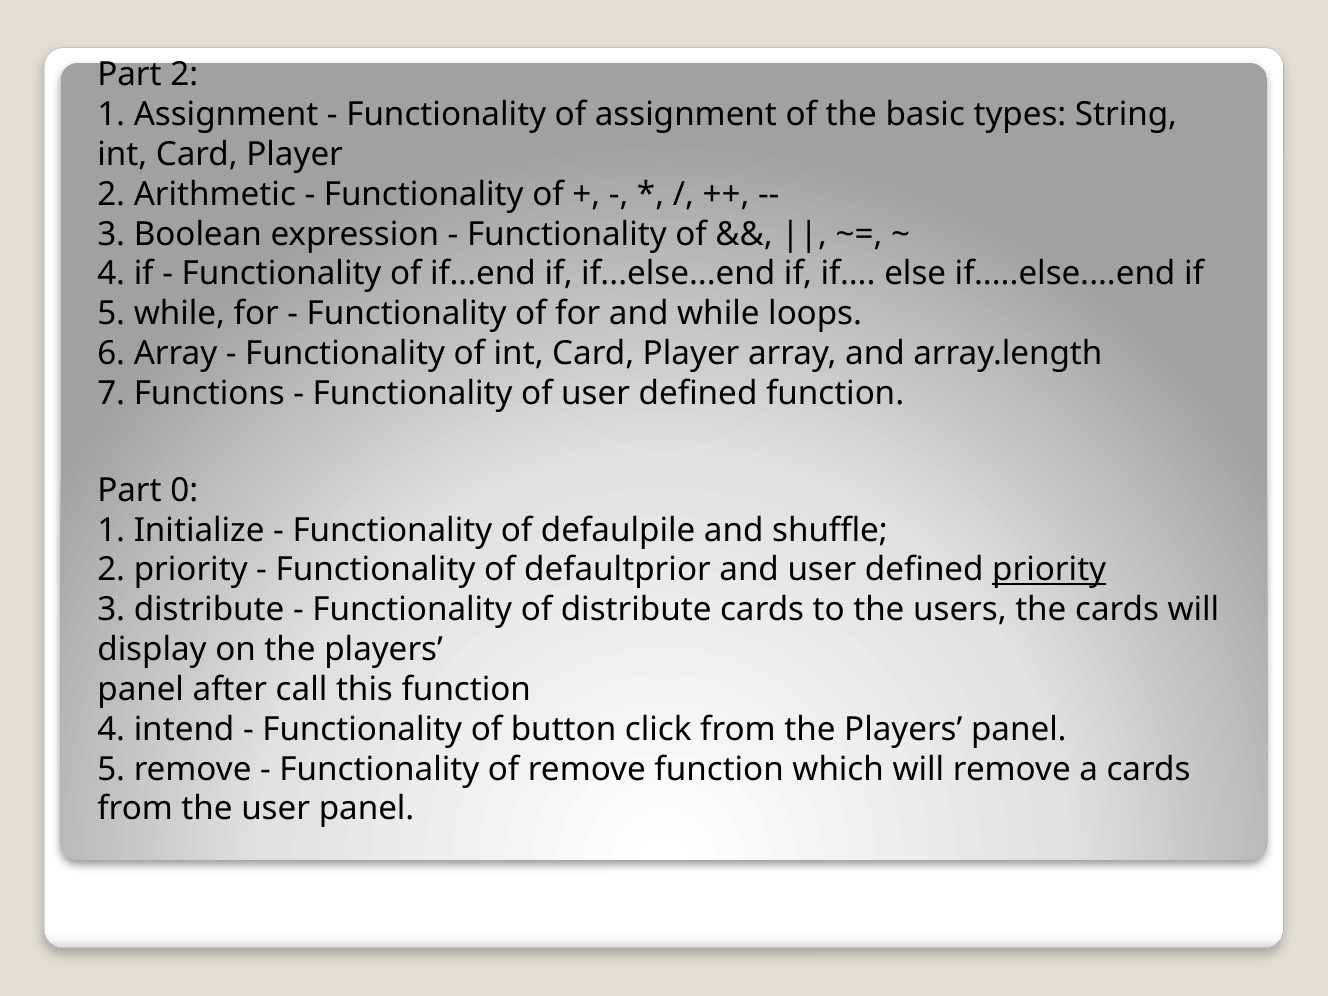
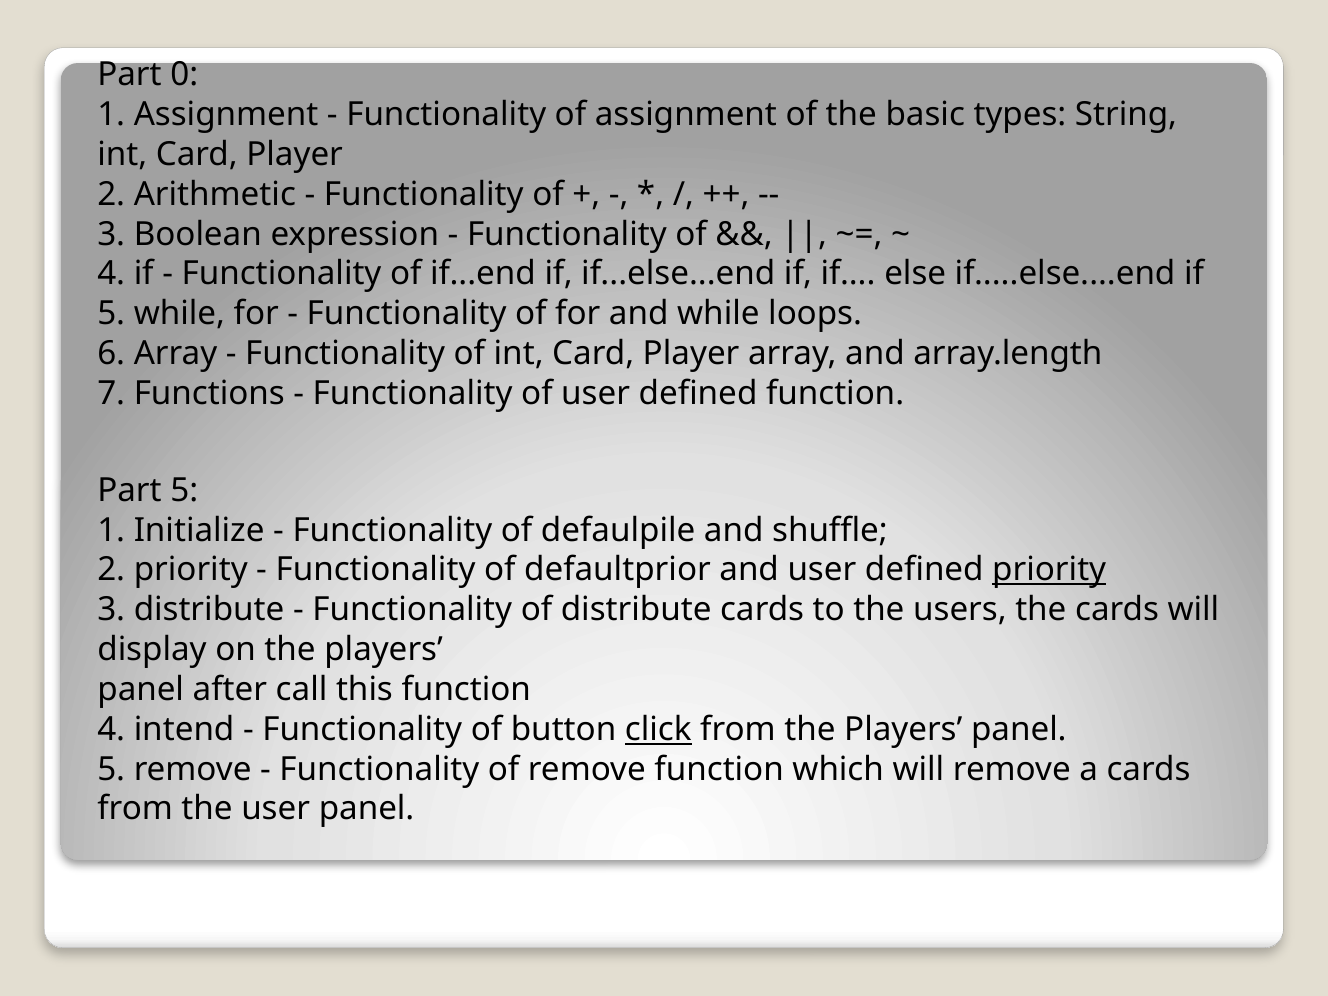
Part 2: 2 -> 0
Part 0: 0 -> 5
click underline: none -> present
